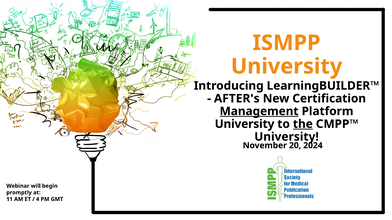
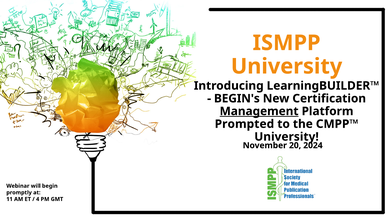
AFTER's: AFTER's -> BEGIN's
University at (245, 124): University -> Prompted
the underline: present -> none
